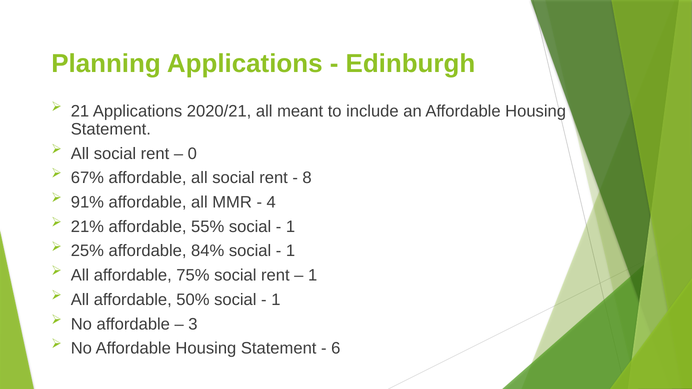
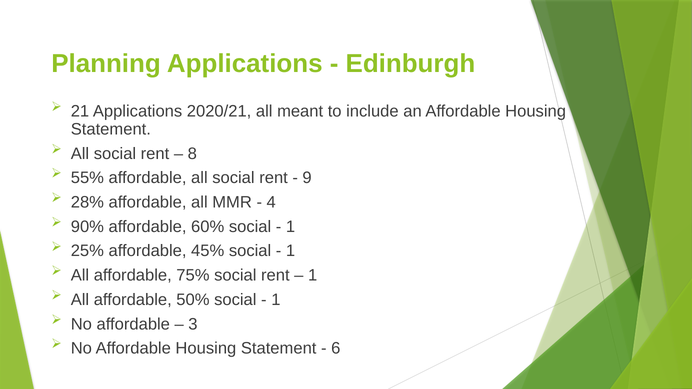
0: 0 -> 8
67%: 67% -> 55%
8: 8 -> 9
91%: 91% -> 28%
21%: 21% -> 90%
55%: 55% -> 60%
84%: 84% -> 45%
